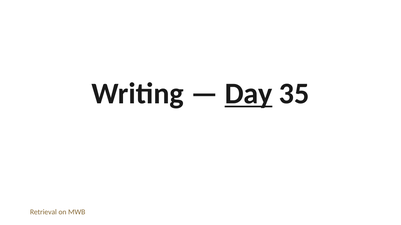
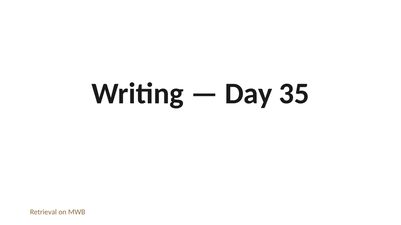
Day underline: present -> none
